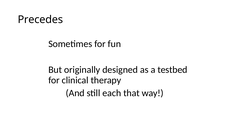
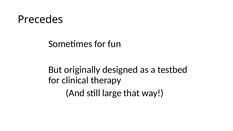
each: each -> large
